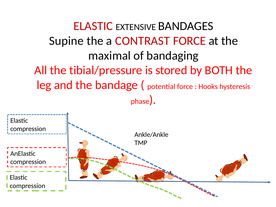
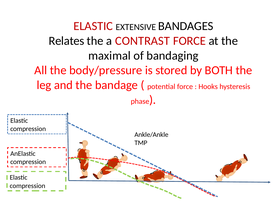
Supine: Supine -> Relates
tibial/pressure: tibial/pressure -> body/pressure
